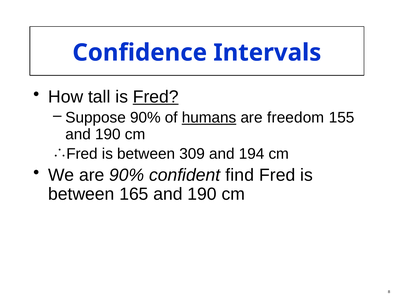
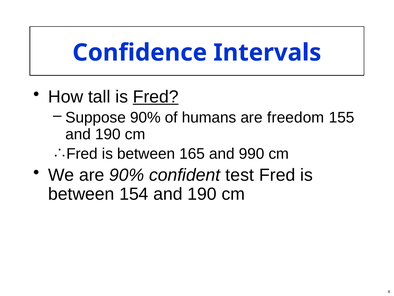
humans underline: present -> none
309: 309 -> 165
194: 194 -> 990
find: find -> test
165: 165 -> 154
